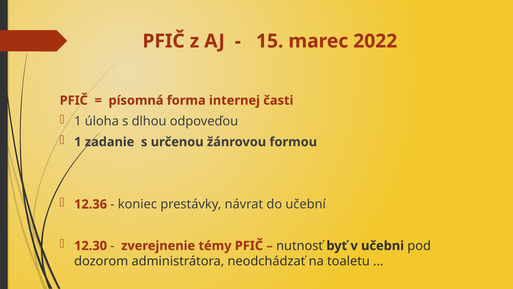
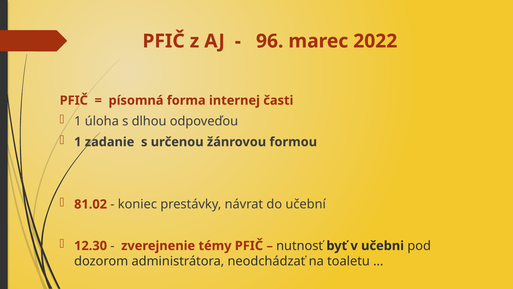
15: 15 -> 96
12.36: 12.36 -> 81.02
